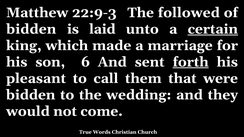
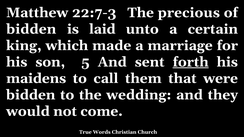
22:9-3: 22:9-3 -> 22:7-3
followed: followed -> precious
certain underline: present -> none
6: 6 -> 5
pleasant: pleasant -> maidens
